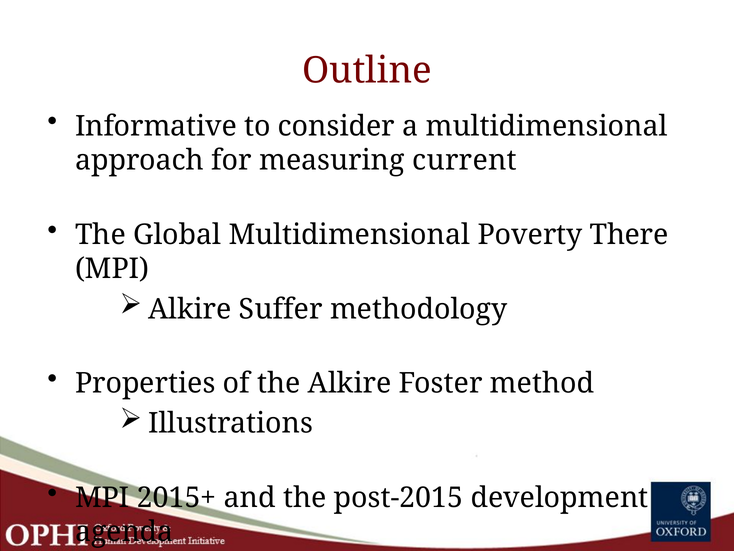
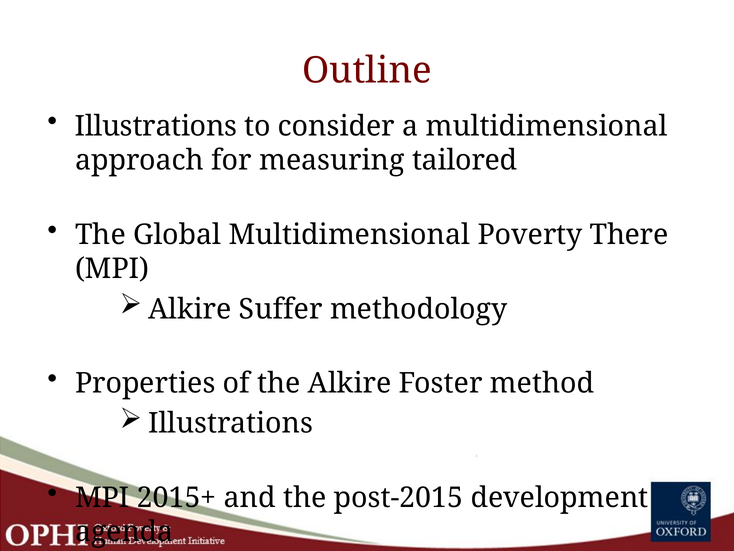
Informative at (156, 126): Informative -> Illustrations
current: current -> tailored
